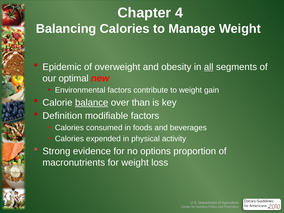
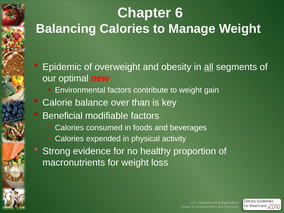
4: 4 -> 6
balance underline: present -> none
Definition: Definition -> Beneficial
options: options -> healthy
